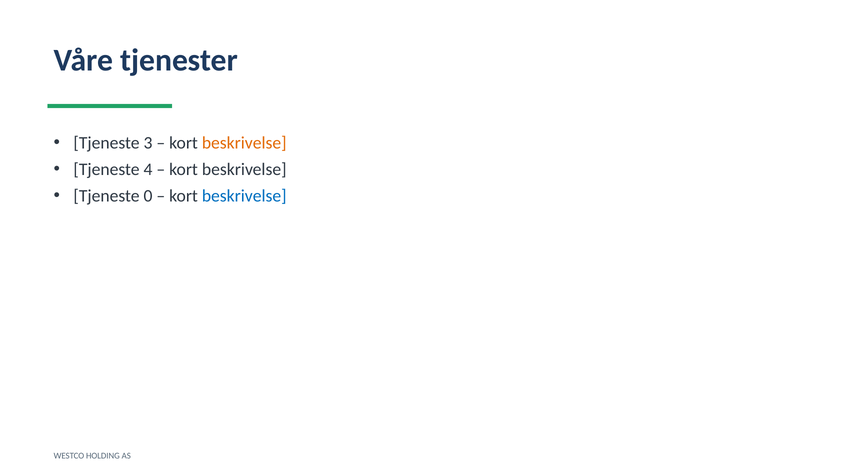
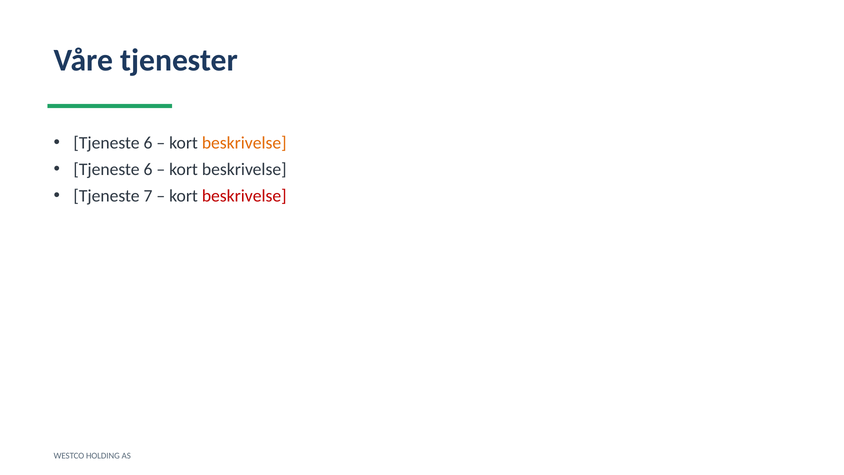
3 at (148, 143): 3 -> 6
4 at (148, 169): 4 -> 6
0: 0 -> 7
beskrivelse at (244, 196) colour: blue -> red
